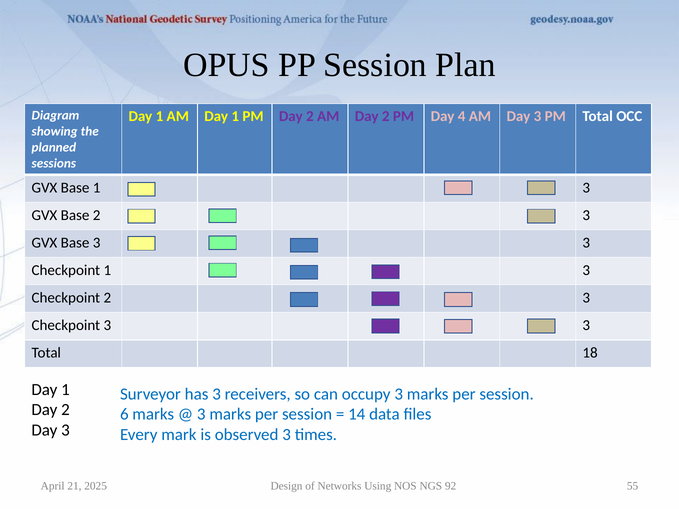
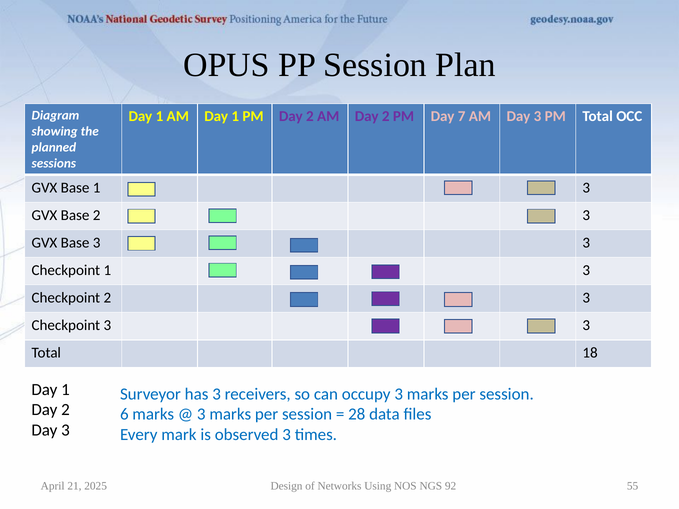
4: 4 -> 7
14: 14 -> 28
